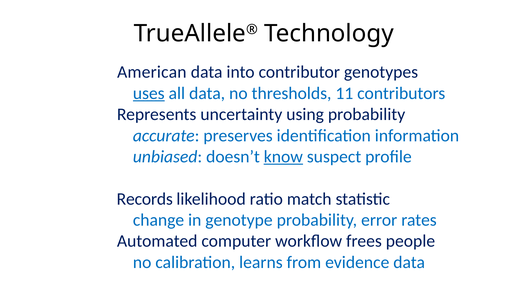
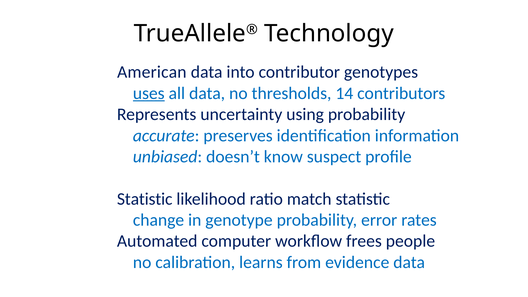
11: 11 -> 14
know underline: present -> none
Records at (145, 199): Records -> Statistic
